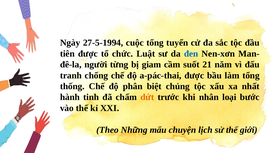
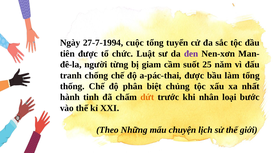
27-5-1994: 27-5-1994 -> 27-7-1994
đen colour: blue -> purple
21: 21 -> 25
